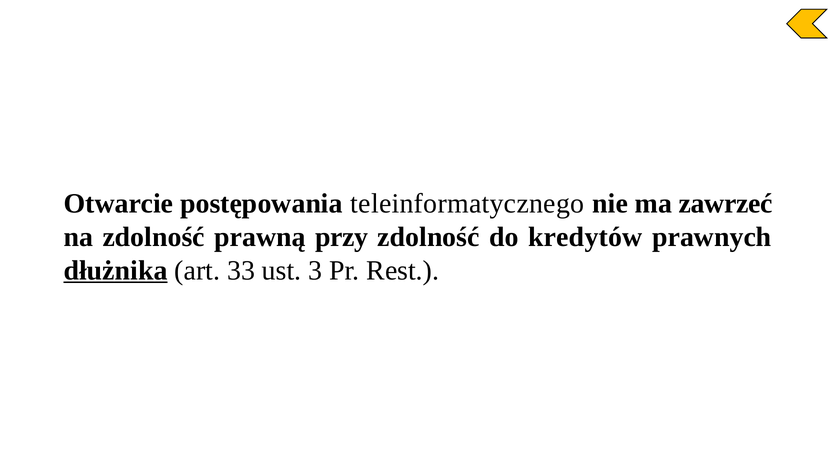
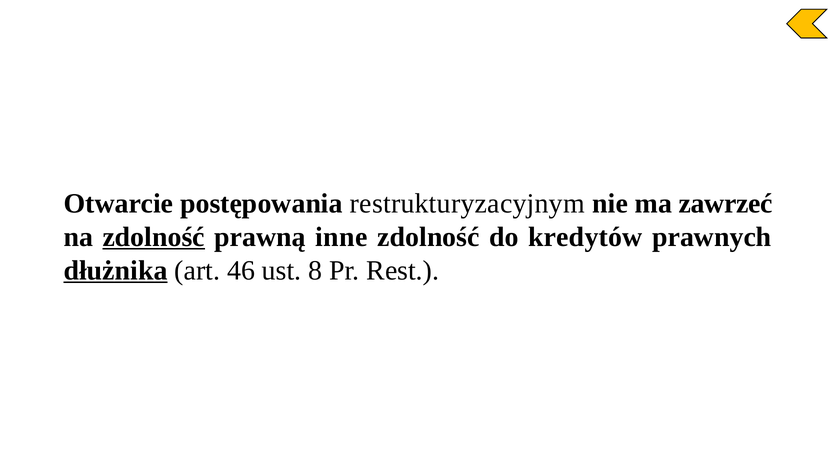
teleinformatycznego: teleinformatycznego -> restrukturyzacyjnym
zdolność at (154, 237) underline: none -> present
przy: przy -> inne
33: 33 -> 46
3: 3 -> 8
